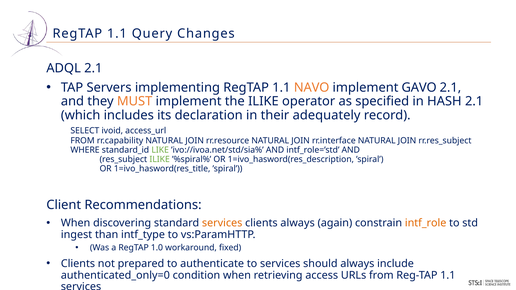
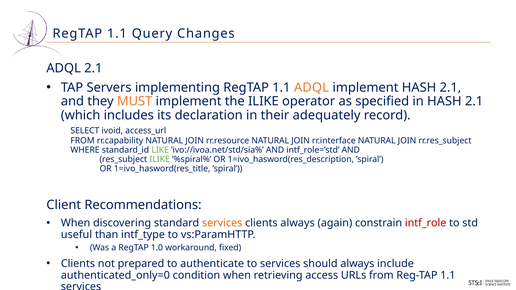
1.1 NAVO: NAVO -> ADQL
implement GAVO: GAVO -> HASH
intf_role colour: orange -> red
ingest: ingest -> useful
